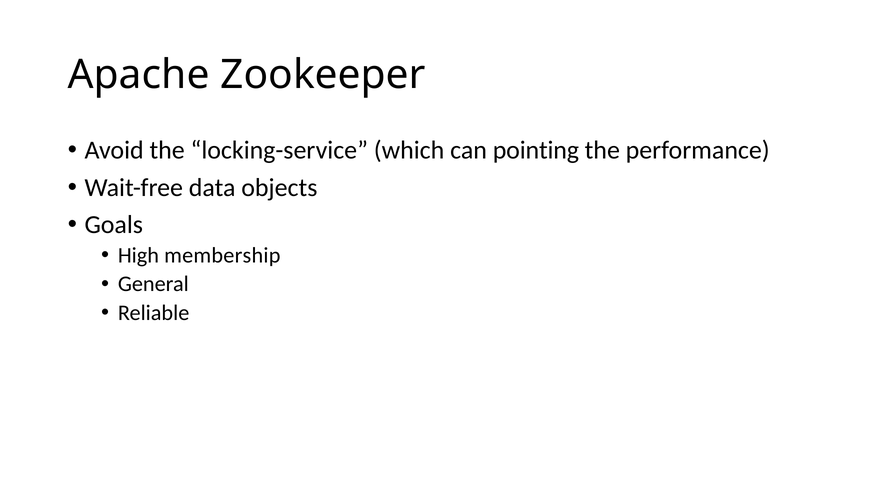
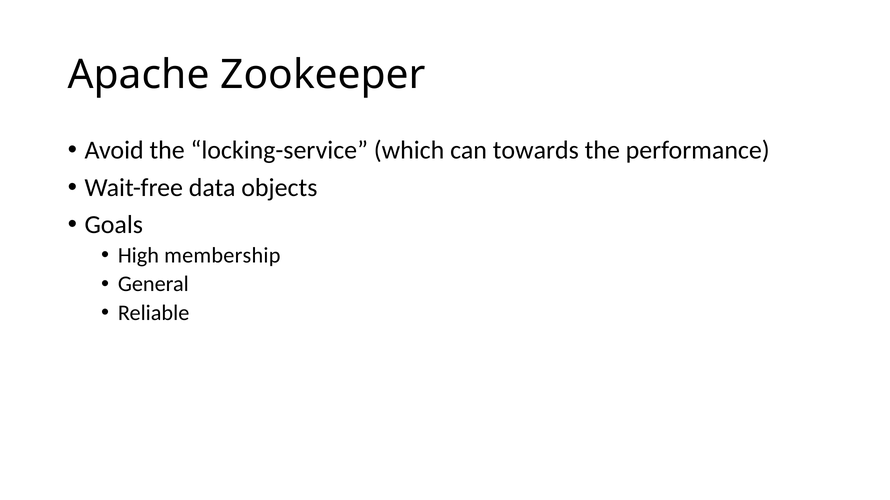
pointing: pointing -> towards
